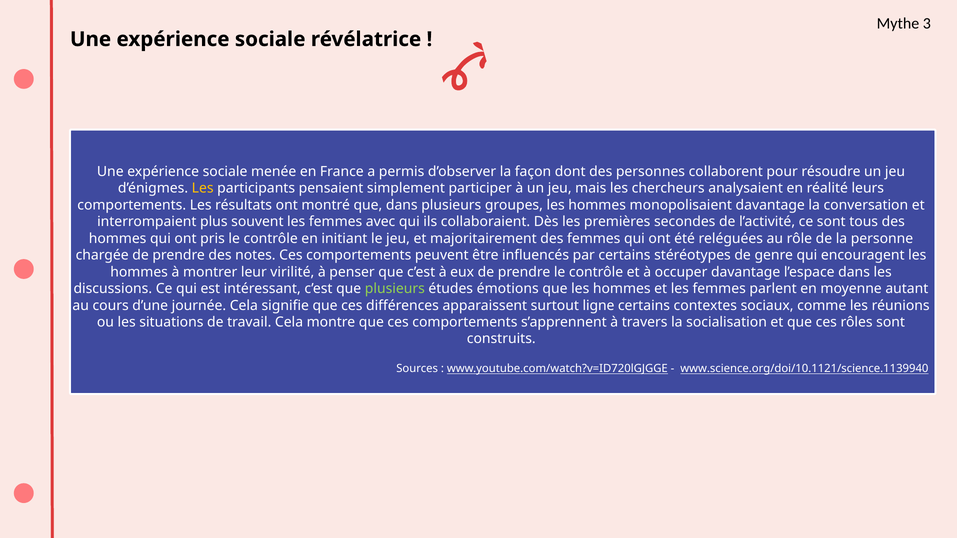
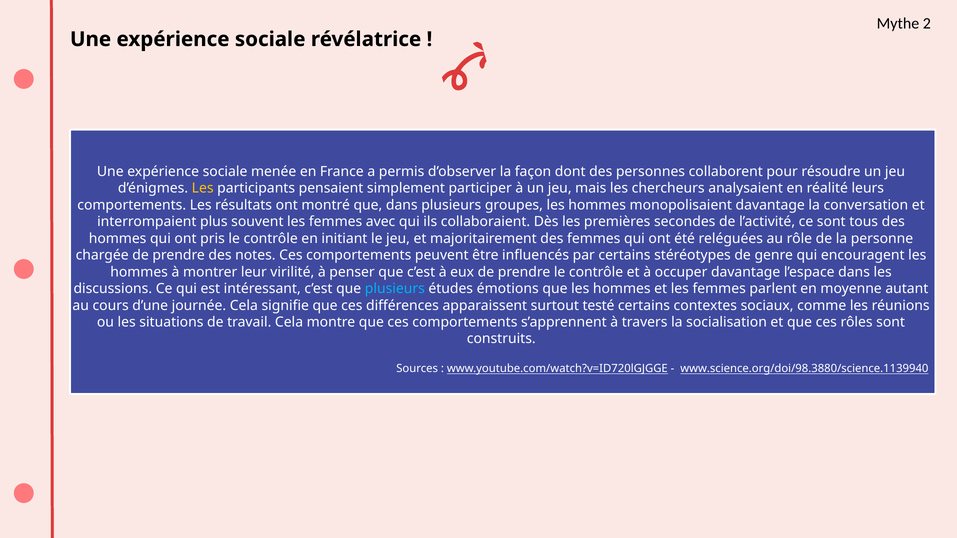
3: 3 -> 2
plusieurs at (395, 289) colour: light green -> light blue
ligne: ligne -> testé
www.science.org/doi/10.1121/science.1139940: www.science.org/doi/10.1121/science.1139940 -> www.science.org/doi/98.3880/science.1139940
